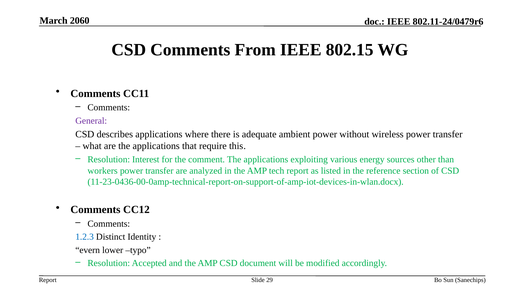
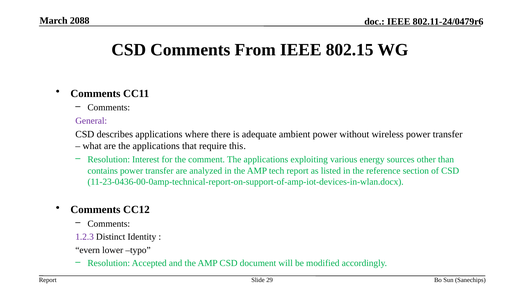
2060: 2060 -> 2088
workers: workers -> contains
1.2.3 colour: blue -> purple
